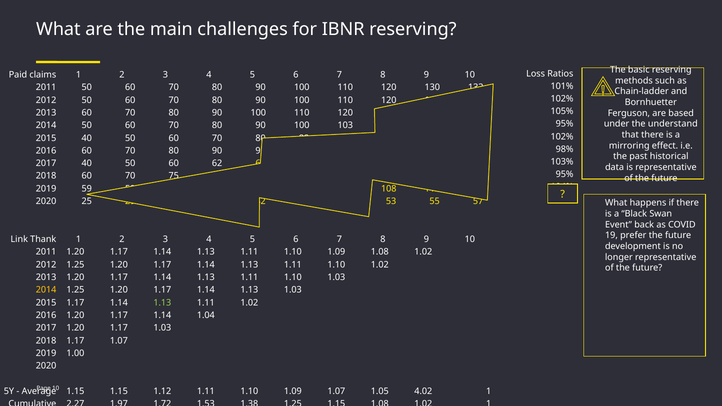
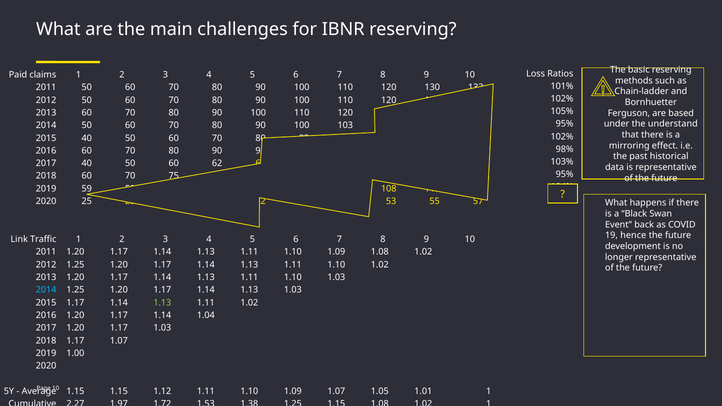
prefer: prefer -> hence
Thank: Thank -> Traffic
2014 at (46, 290) colour: yellow -> light blue
4.02: 4.02 -> 1.01
